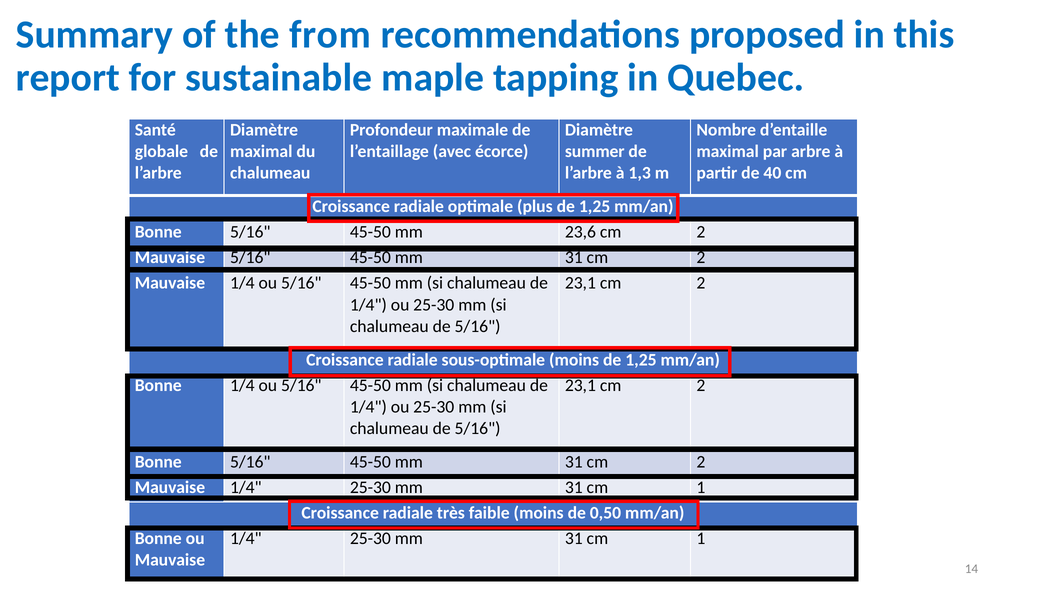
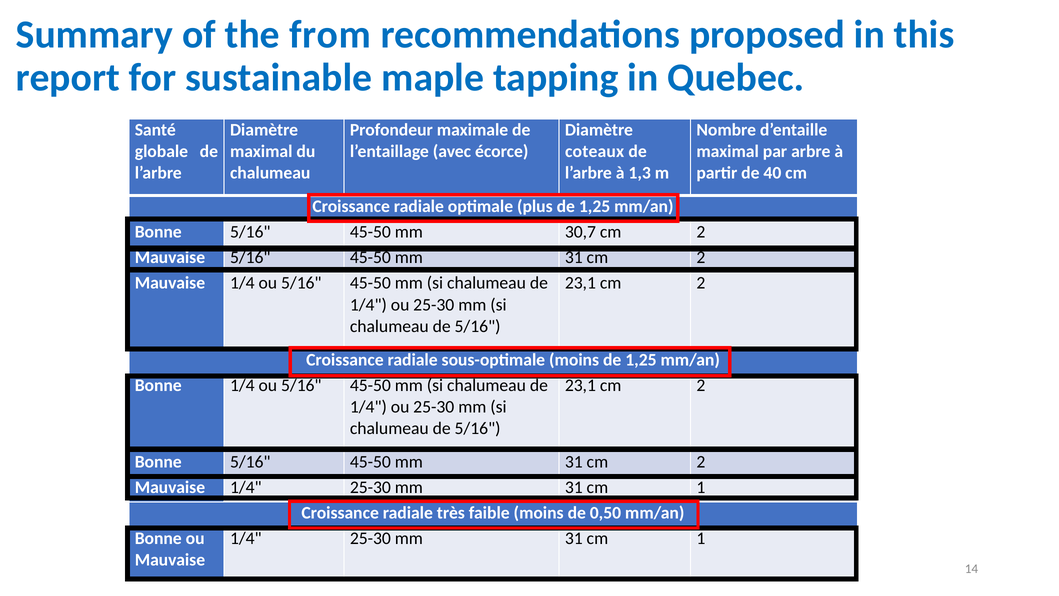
summer: summer -> coteaux
23,6: 23,6 -> 30,7
